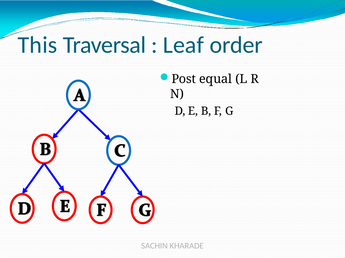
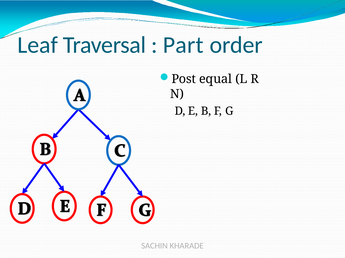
This: This -> Leaf
Leaf: Leaf -> Part
